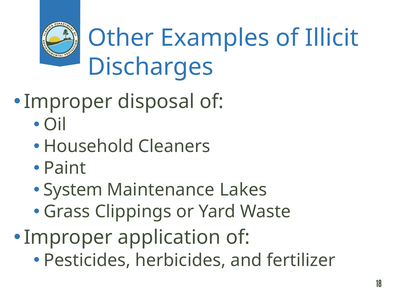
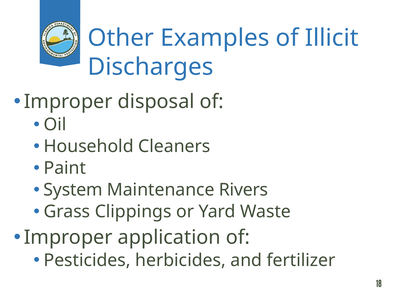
Lakes: Lakes -> Rivers
